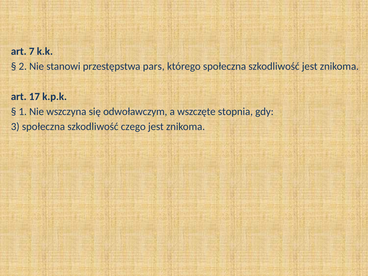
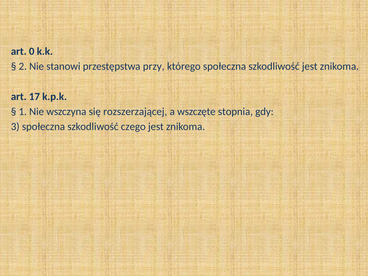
7: 7 -> 0
pars: pars -> przy
odwoławczym: odwoławczym -> rozszerzającej
